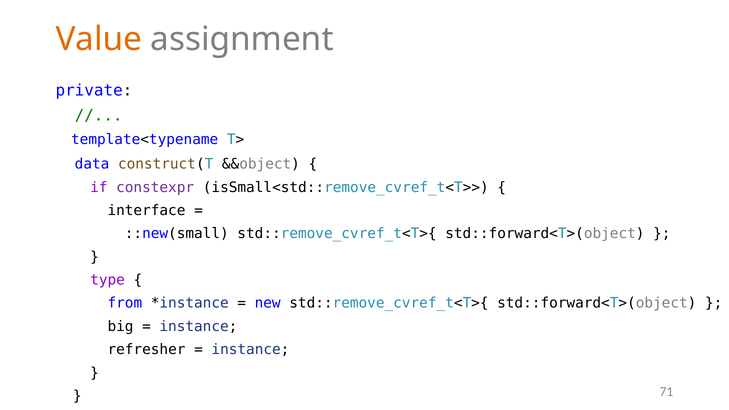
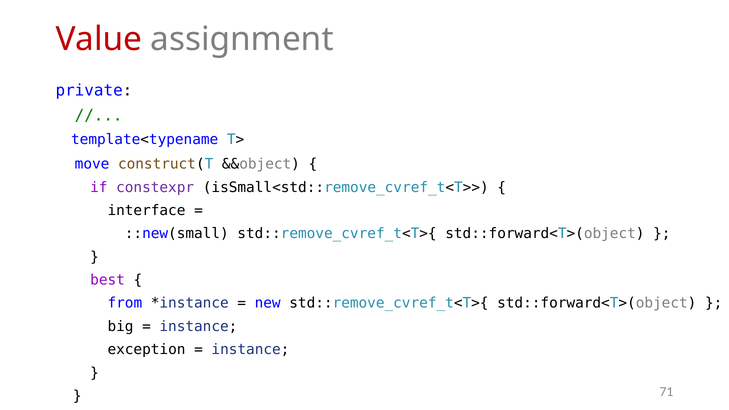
Value colour: orange -> red
data: data -> move
type: type -> best
refresher: refresher -> exception
